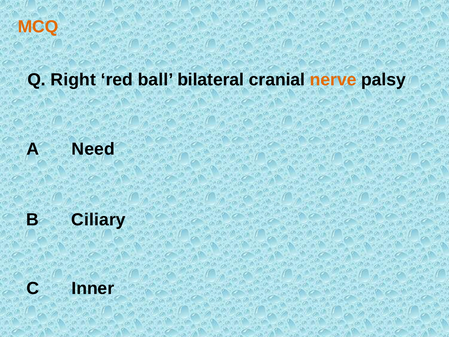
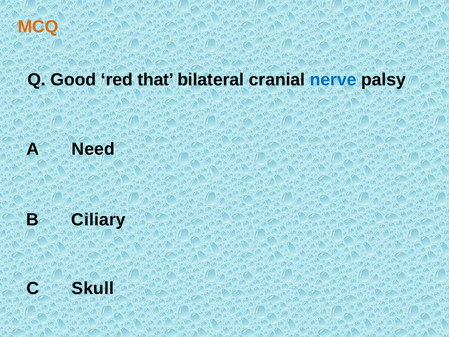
Right: Right -> Good
ball: ball -> that
nerve colour: orange -> blue
Inner: Inner -> Skull
